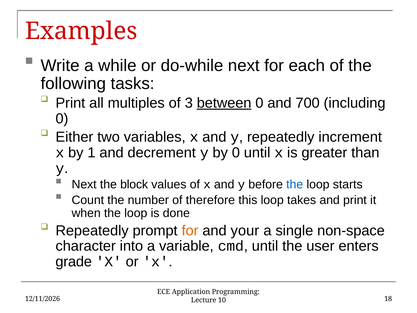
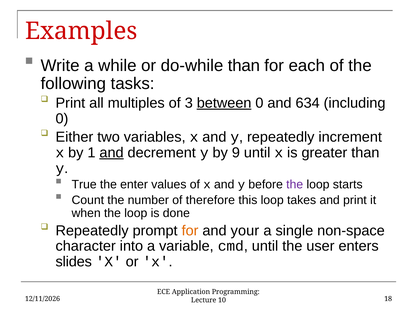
do-while next: next -> than
700: 700 -> 634
and at (112, 152) underline: none -> present
by 0: 0 -> 9
Next at (84, 184): Next -> True
block: block -> enter
the at (295, 184) colour: blue -> purple
grade: grade -> slides
